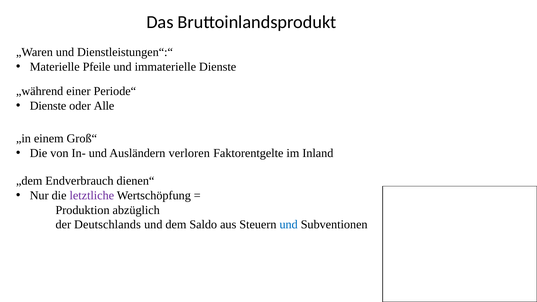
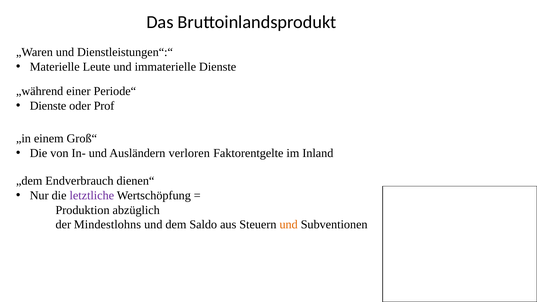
Pfeile: Pfeile -> Leute
Alle: Alle -> Prof
Deutschlands: Deutschlands -> Mindestlohns
und at (289, 225) colour: blue -> orange
